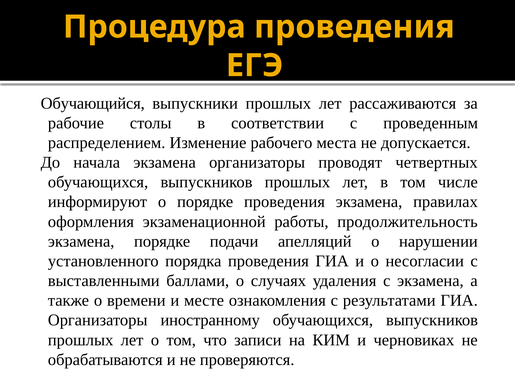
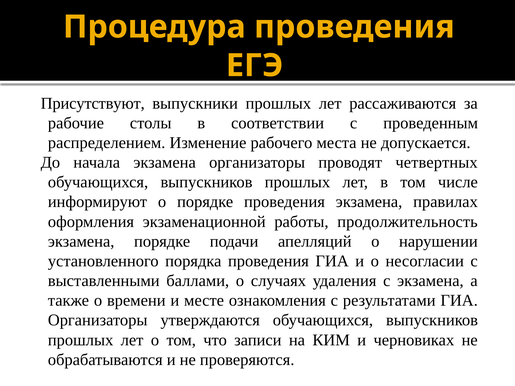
Обучающийся: Обучающийся -> Присутствуют
иностранному: иностранному -> утверждаются
